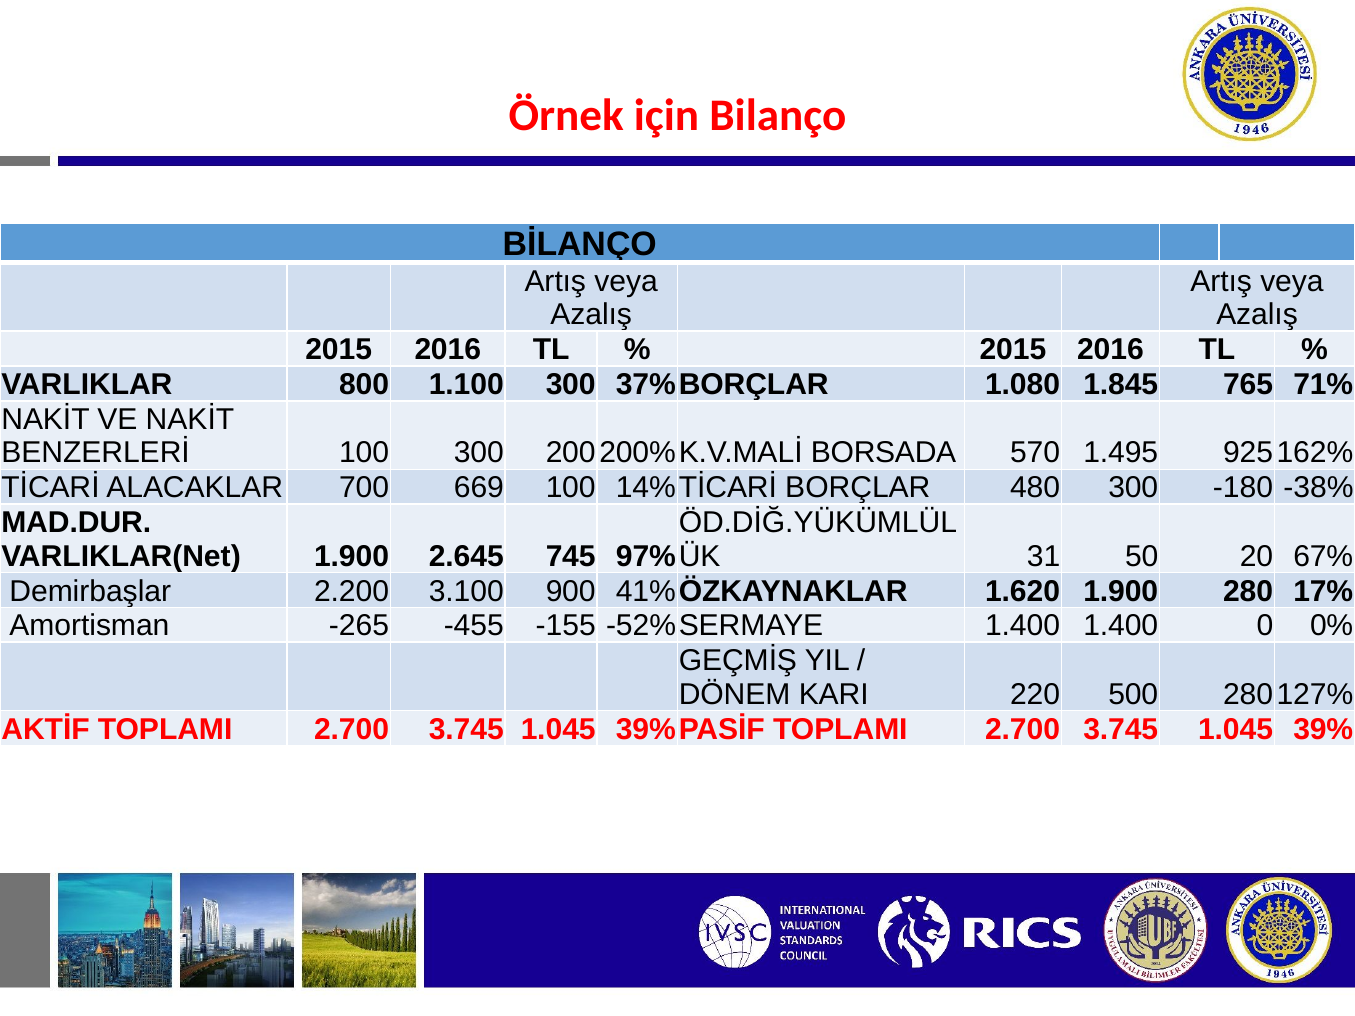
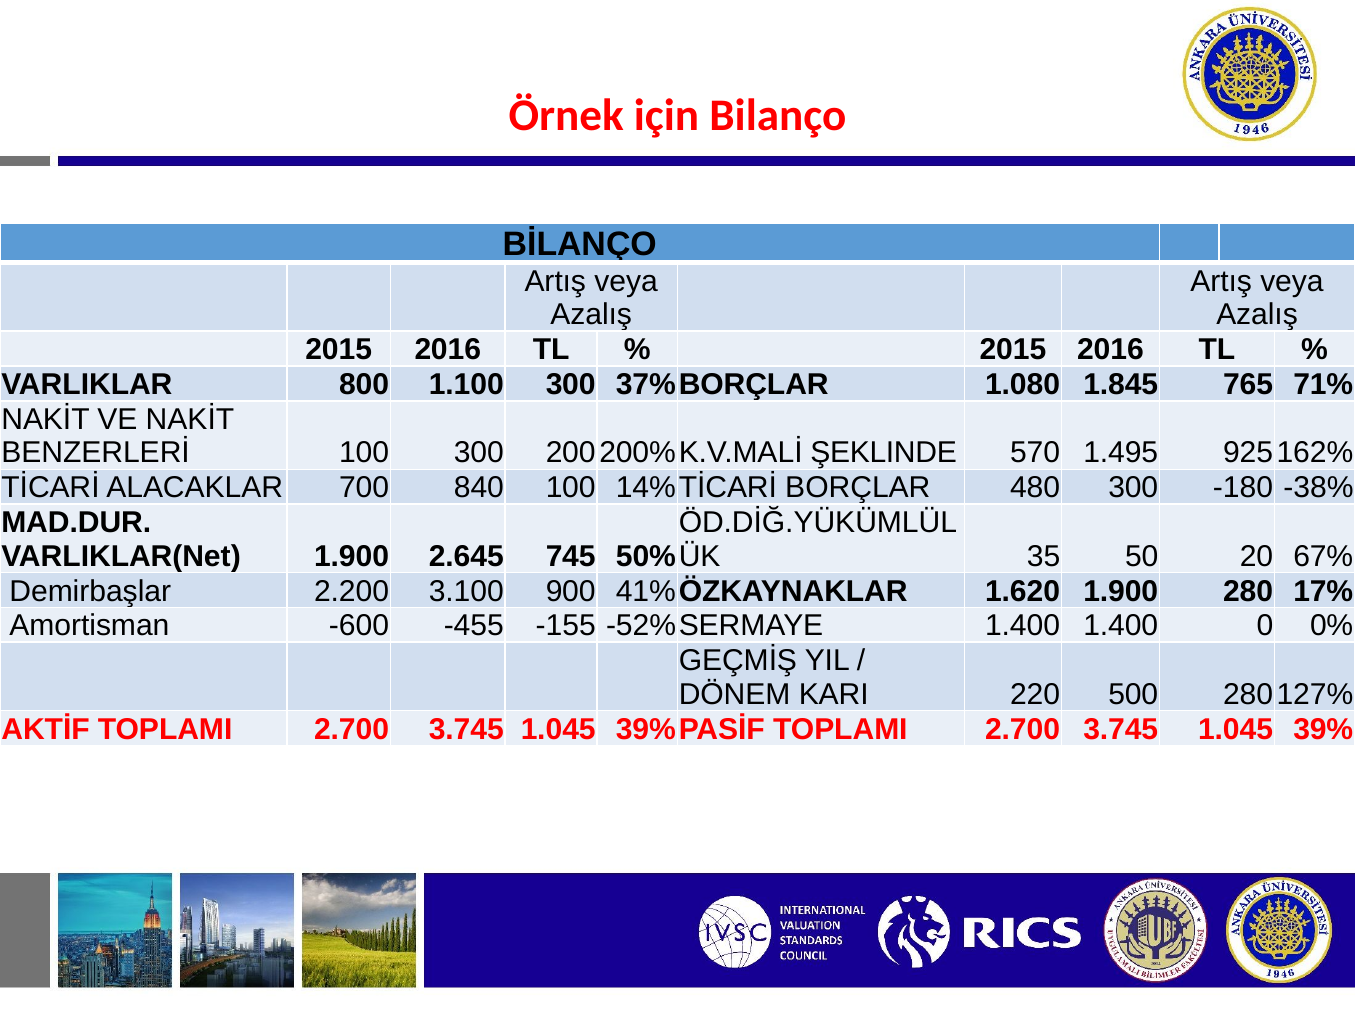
BORSADA: BORSADA -> ŞEKLINDE
669: 669 -> 840
97%: 97% -> 50%
31: 31 -> 35
-265: -265 -> -600
